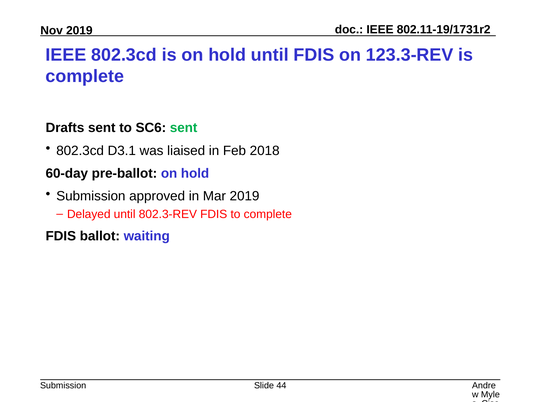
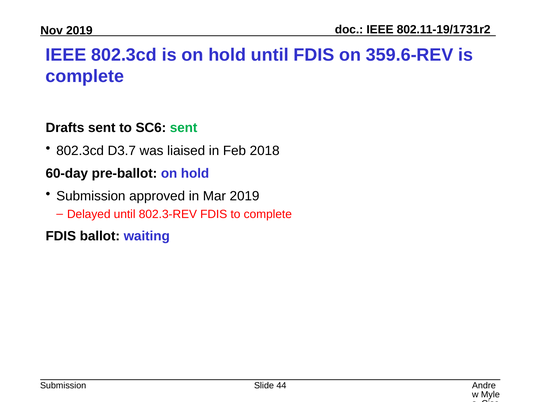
123.3-REV: 123.3-REV -> 359.6-REV
D3.1: D3.1 -> D3.7
